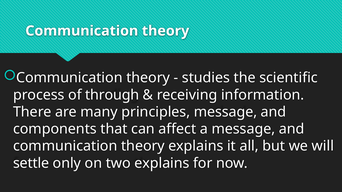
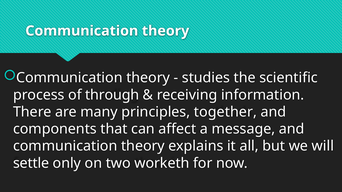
principles message: message -> together
two explains: explains -> worketh
